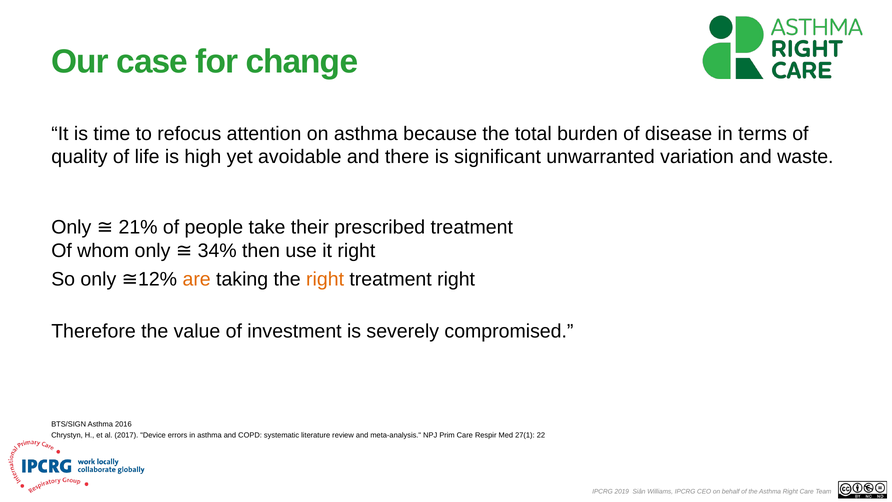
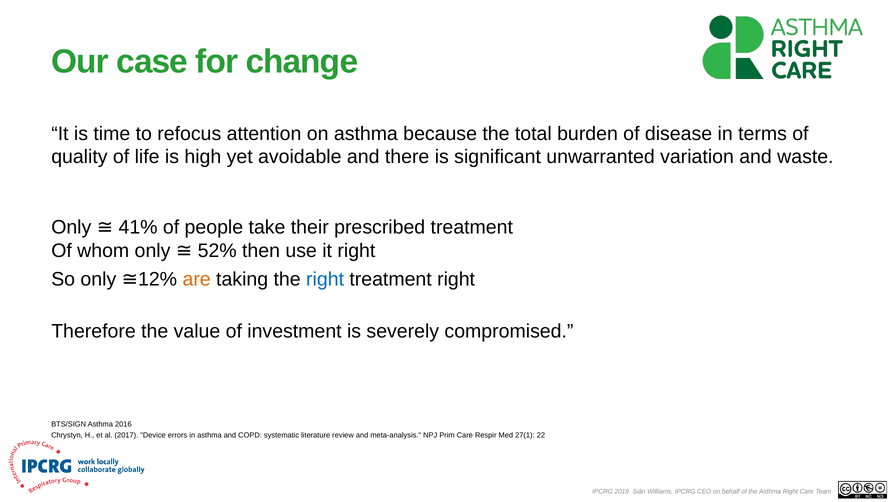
21%: 21% -> 41%
34%: 34% -> 52%
right at (325, 279) colour: orange -> blue
